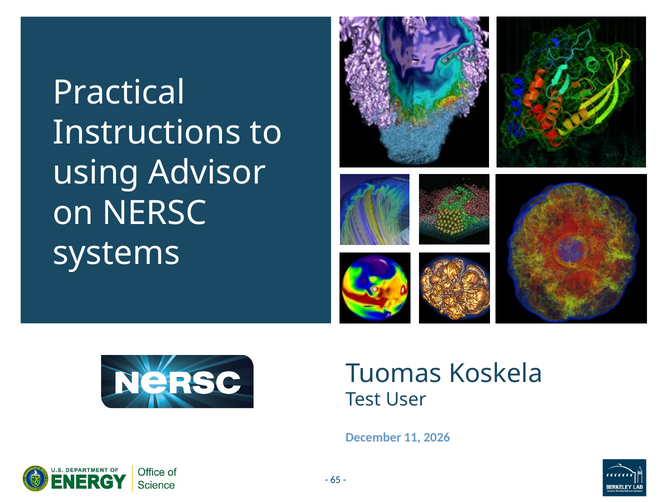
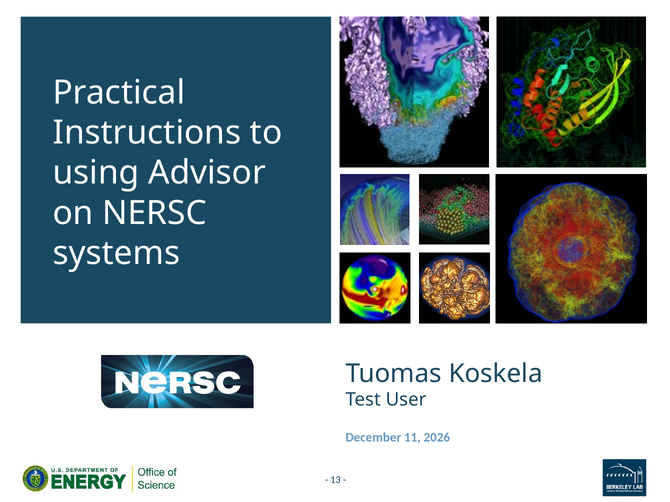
65: 65 -> 13
